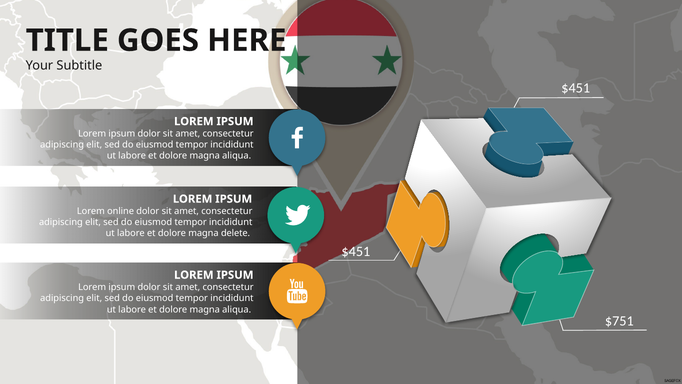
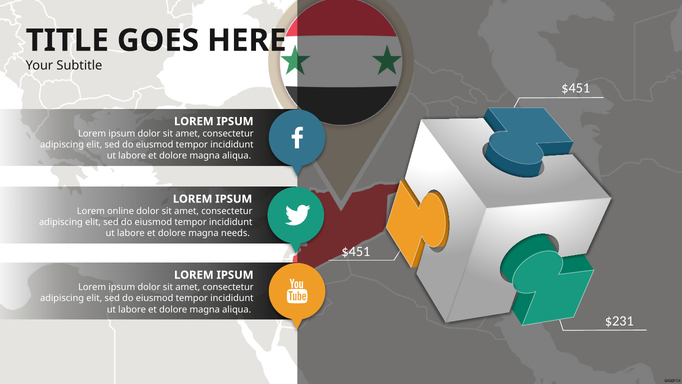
delete: delete -> needs
$751: $751 -> $231
